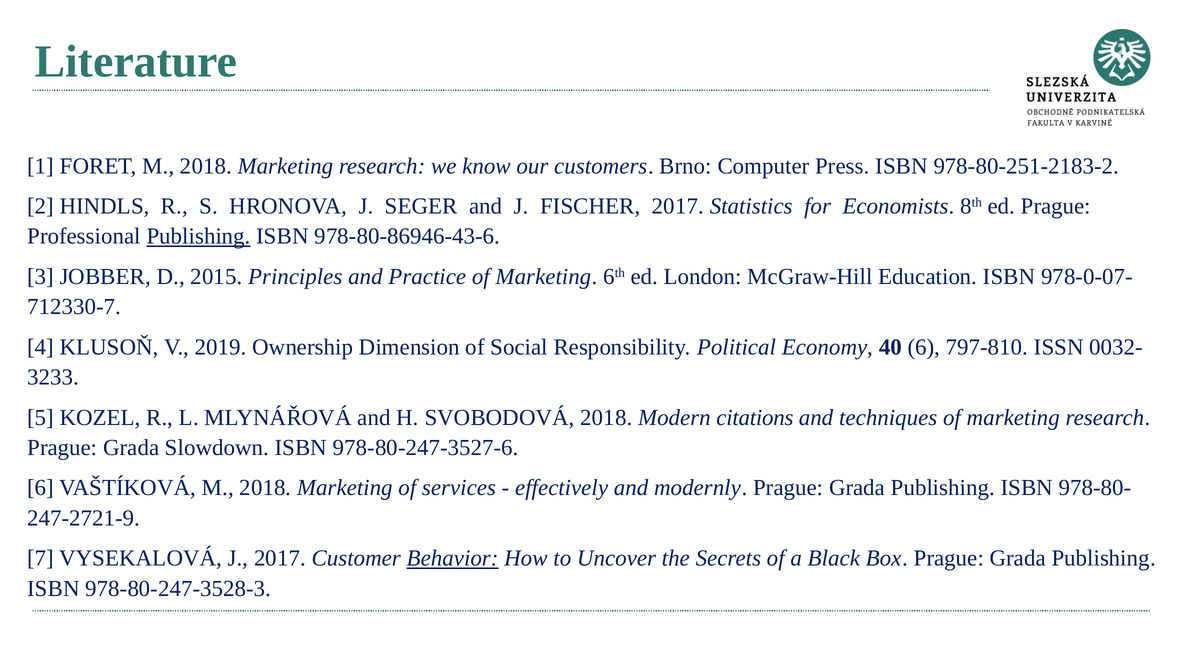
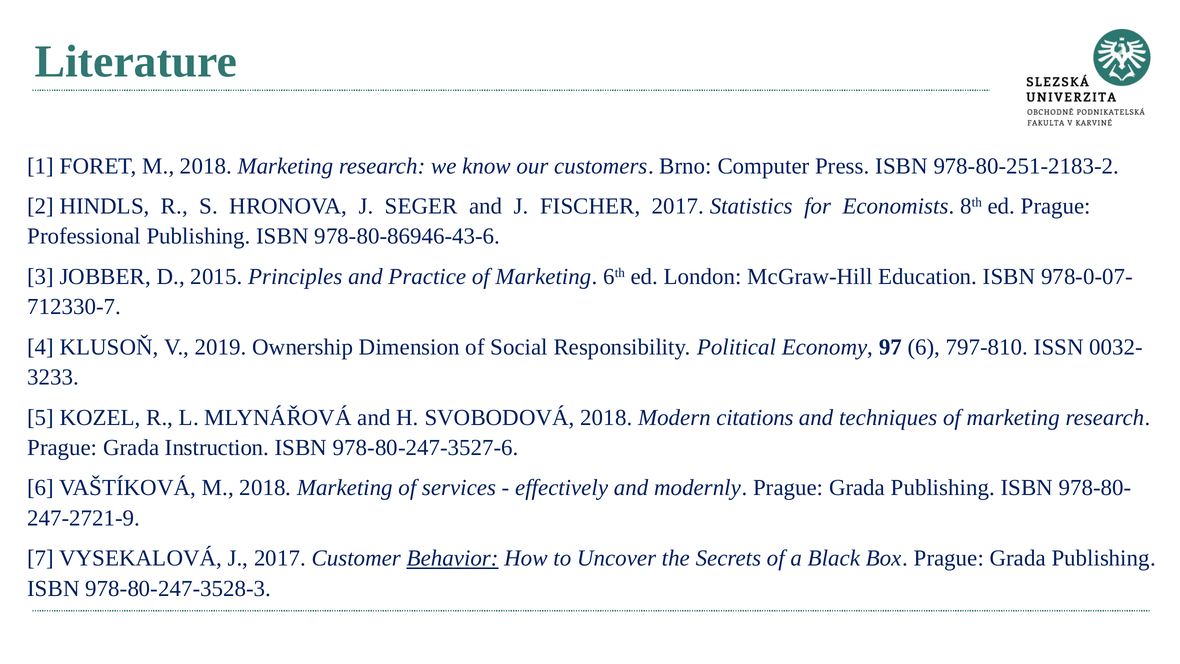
Publishing at (199, 236) underline: present -> none
40: 40 -> 97
Slowdown: Slowdown -> Instruction
